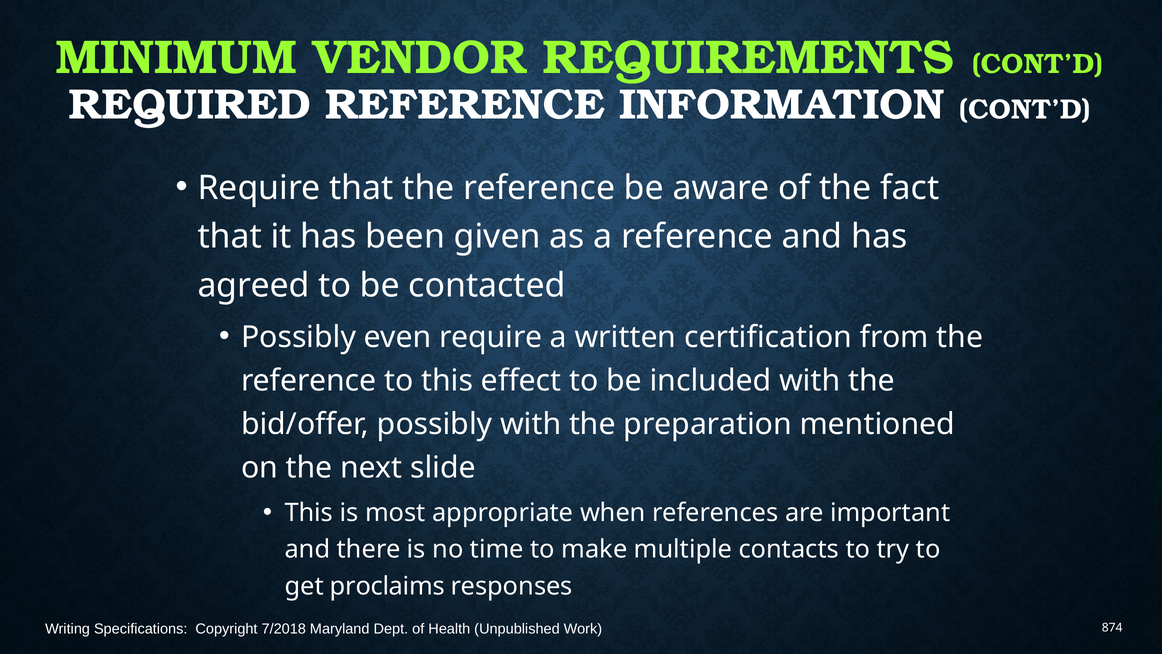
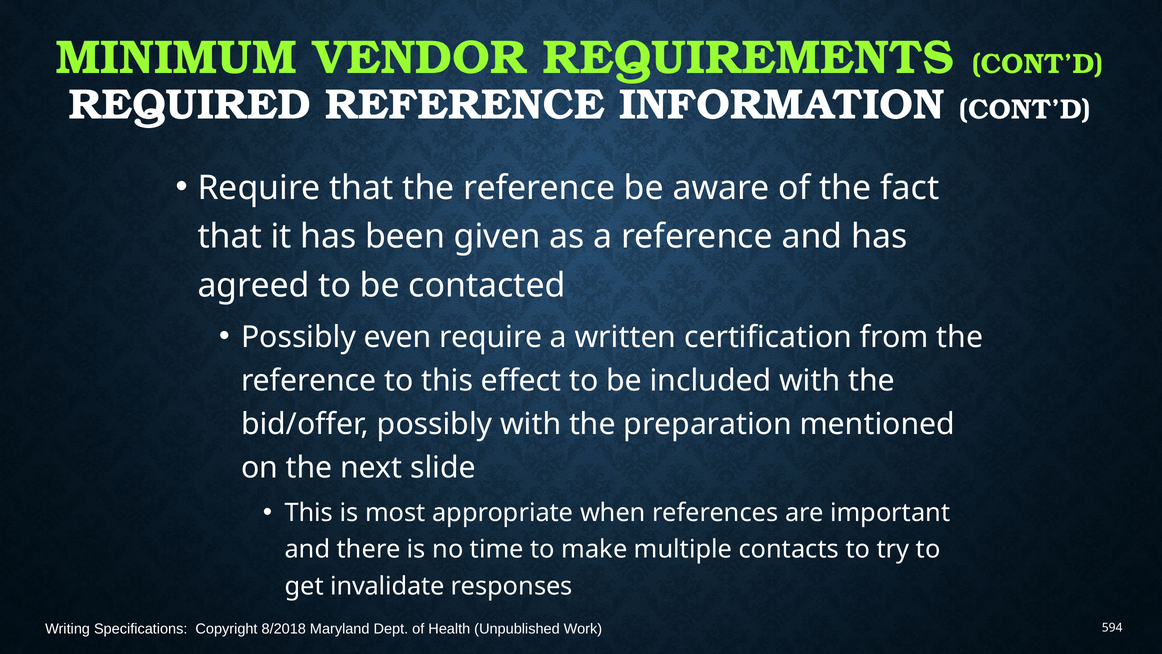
proclaims: proclaims -> invalidate
7/2018: 7/2018 -> 8/2018
874: 874 -> 594
